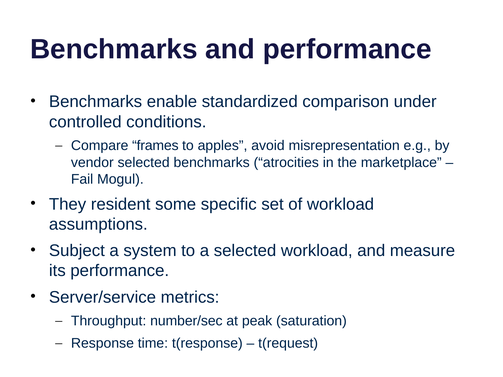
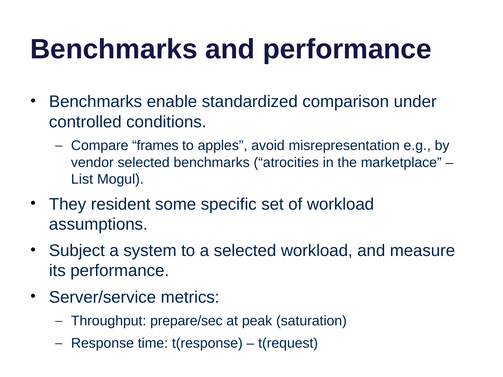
Fail: Fail -> List
number/sec: number/sec -> prepare/sec
